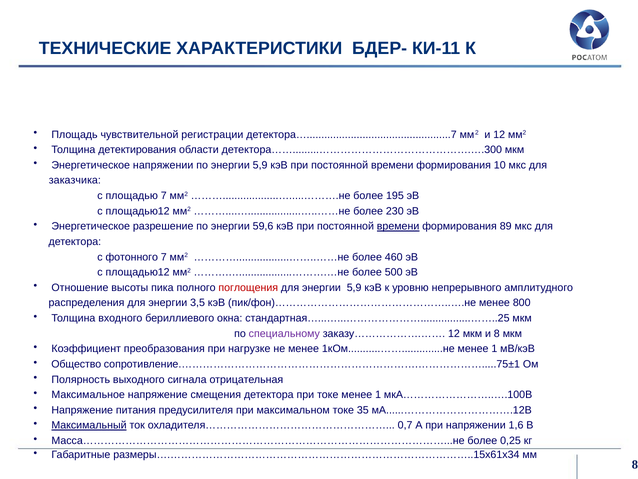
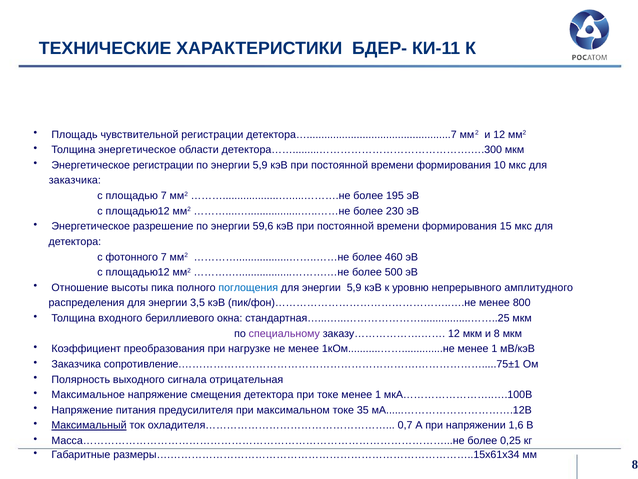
Толщина детектирования: детектирования -> энергетическое
Энергетическое напряжении: напряжении -> регистрации
времени at (398, 226) underline: present -> none
89: 89 -> 15
поглощения colour: red -> blue
Общество at (76, 364): Общество -> Заказчика
